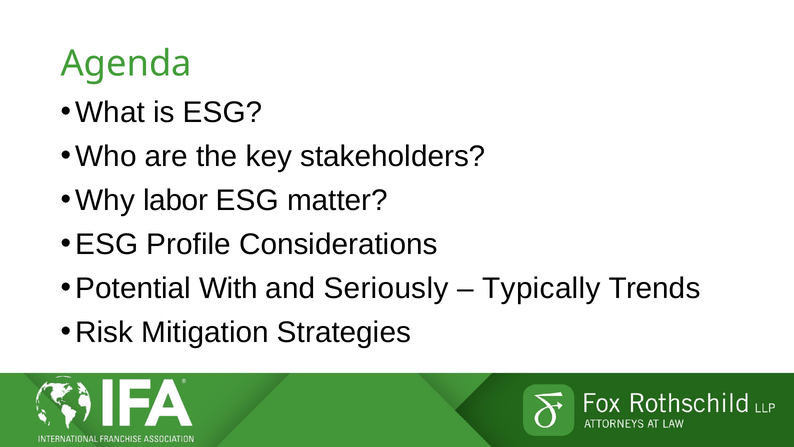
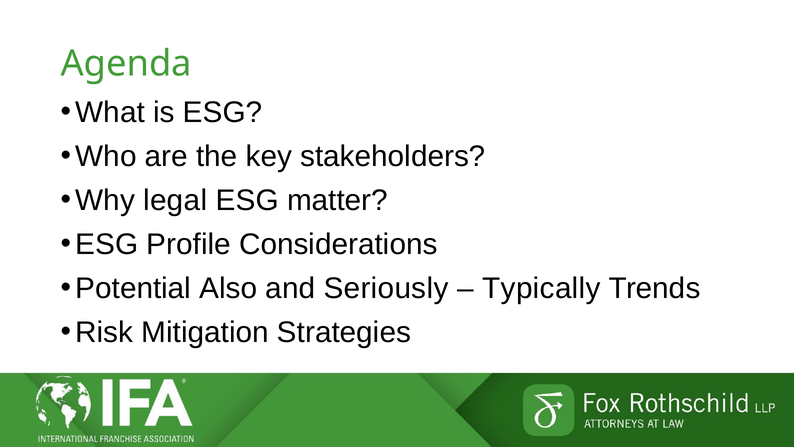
labor: labor -> legal
With: With -> Also
